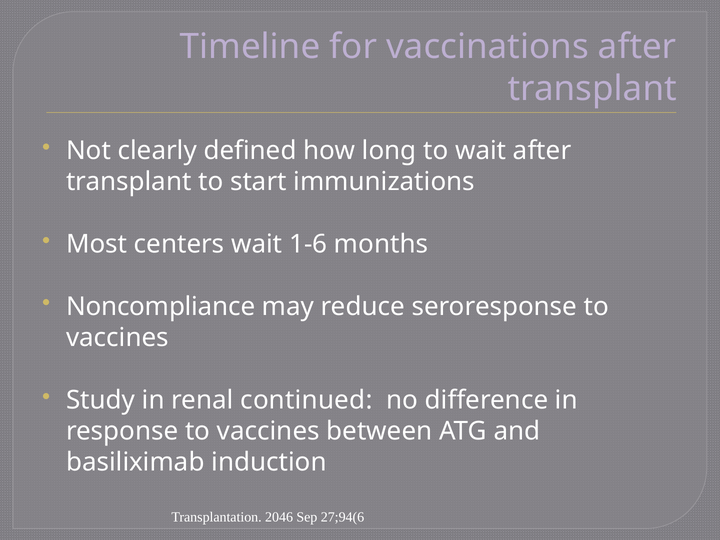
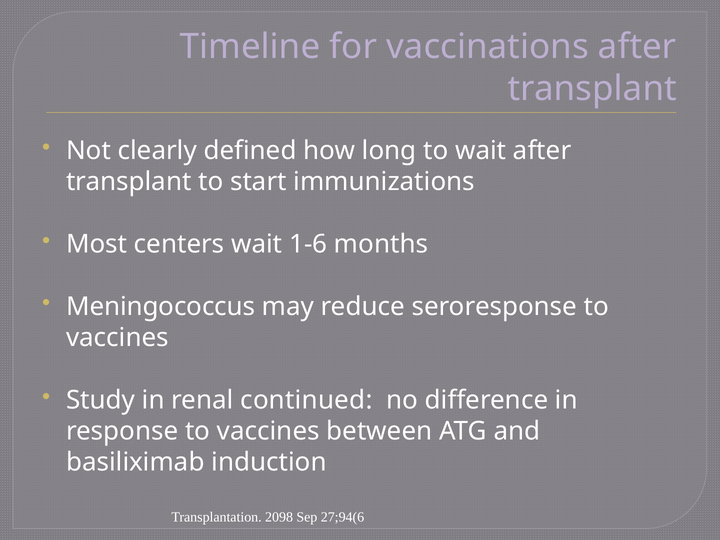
Noncompliance: Noncompliance -> Meningococcus
2046: 2046 -> 2098
